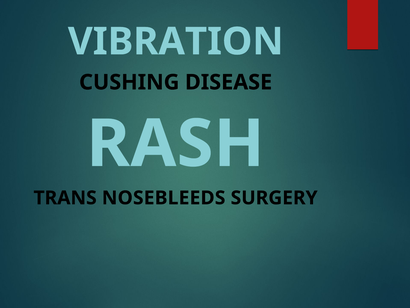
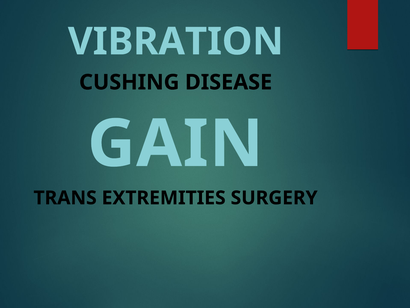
RASH: RASH -> GAIN
NOSEBLEEDS: NOSEBLEEDS -> EXTREMITIES
